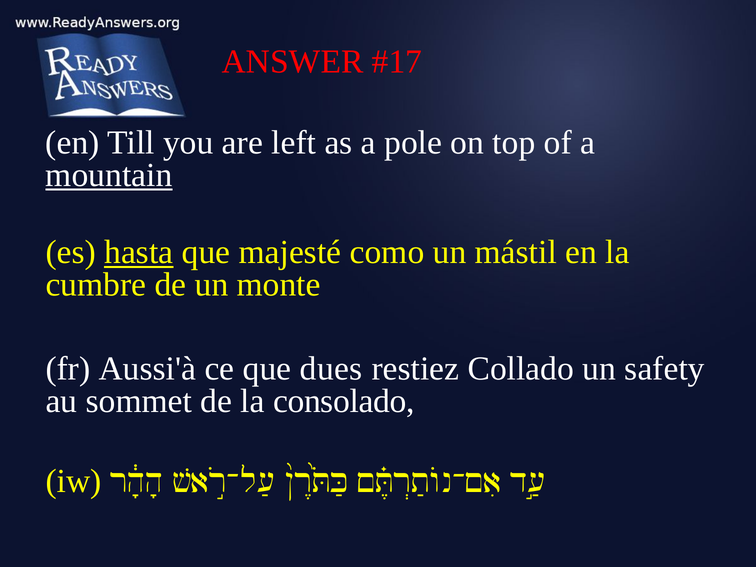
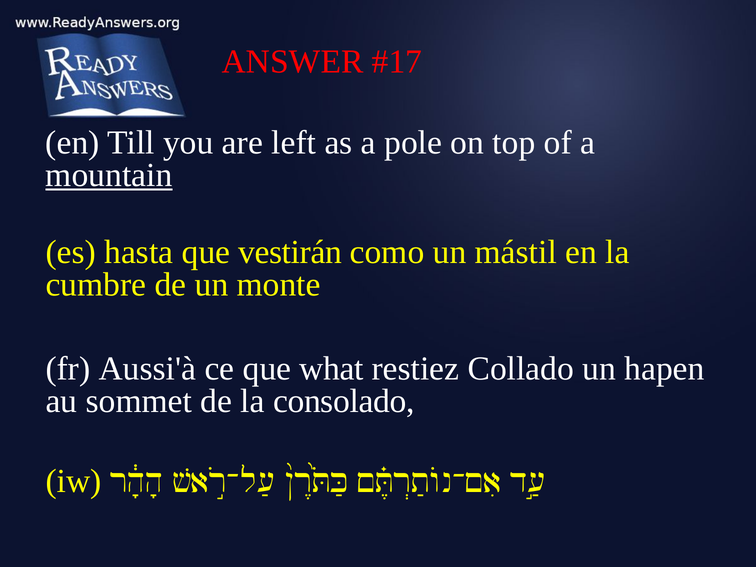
hasta underline: present -> none
majesté: majesté -> vestirán
dues: dues -> what
safety: safety -> hapen
